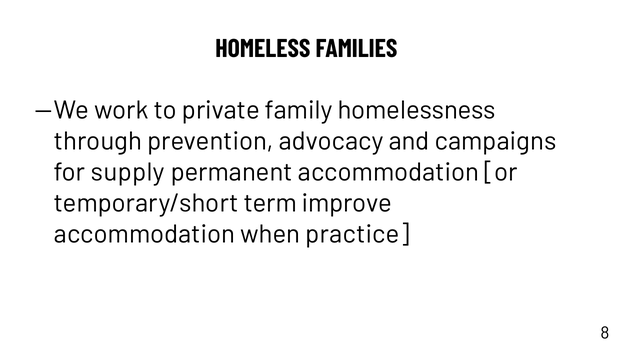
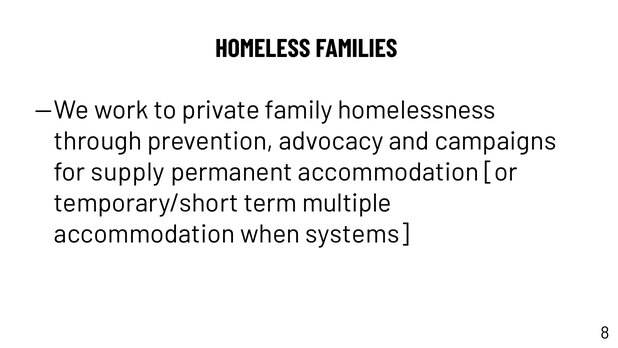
improve: improve -> multiple
practice: practice -> systems
